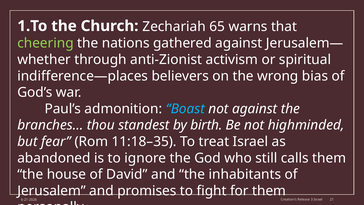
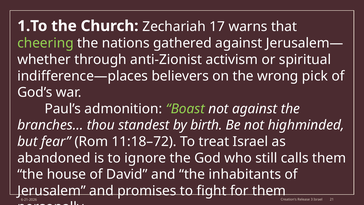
65: 65 -> 17
bias: bias -> pick
Boast colour: light blue -> light green
11:18–35: 11:18–35 -> 11:18–72
